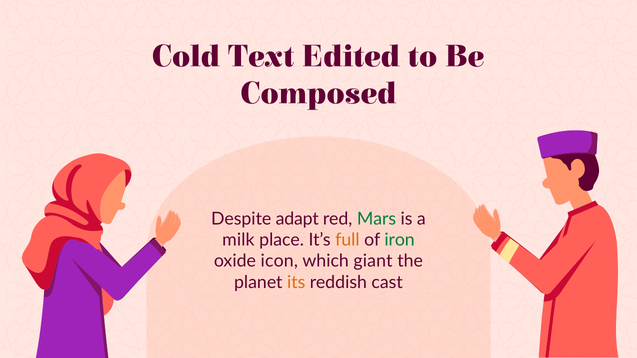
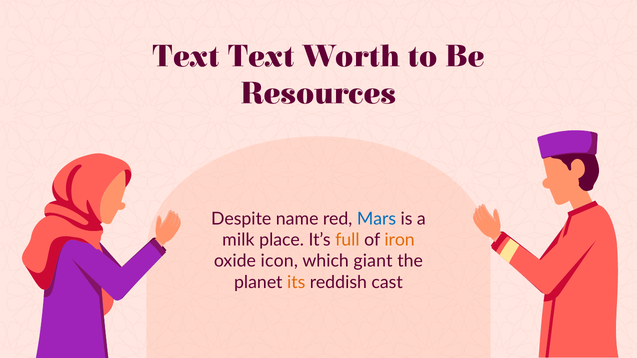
Cold at (186, 57): Cold -> Text
Edited: Edited -> Worth
Composed: Composed -> Resources
adapt: adapt -> name
Mars colour: green -> blue
iron colour: green -> orange
